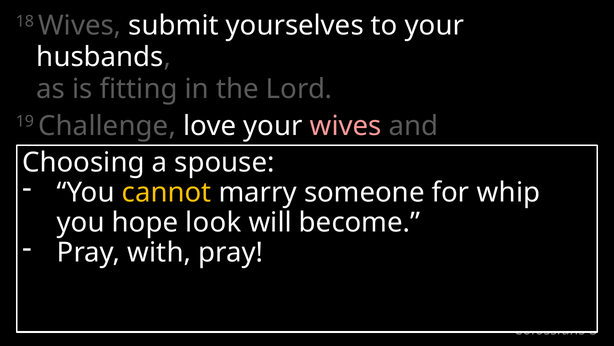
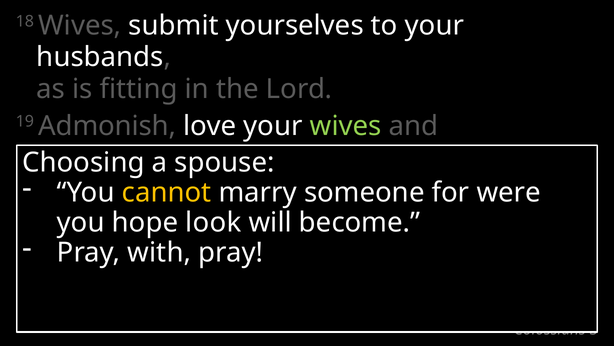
Challenge: Challenge -> Admonish
wives at (346, 126) colour: pink -> light green
whip: whip -> were
